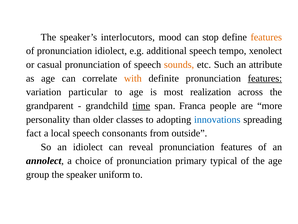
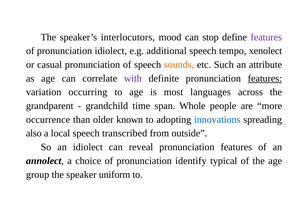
features at (266, 37) colour: orange -> purple
with colour: orange -> purple
particular: particular -> occurring
realization: realization -> languages
time underline: present -> none
Franca: Franca -> Whole
personality: personality -> occurrence
classes: classes -> known
fact: fact -> also
consonants: consonants -> transcribed
primary: primary -> identify
